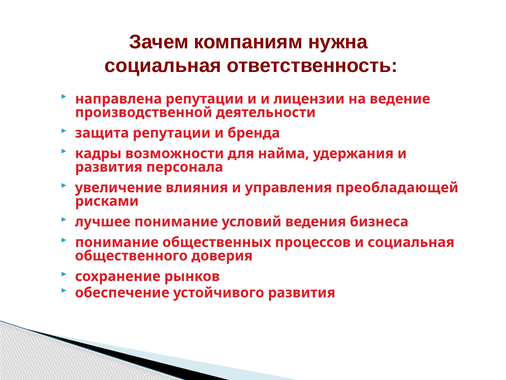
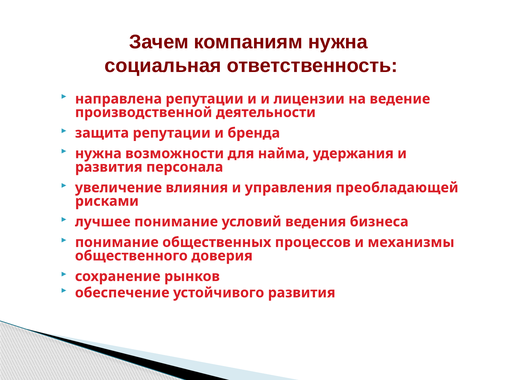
кадры at (98, 153): кадры -> нужна
и социальная: социальная -> механизмы
